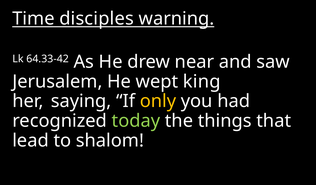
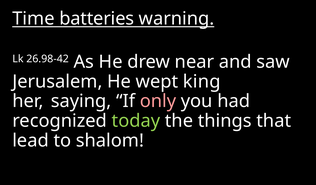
disciples: disciples -> batteries
64.33-42: 64.33-42 -> 26.98-42
only colour: yellow -> pink
